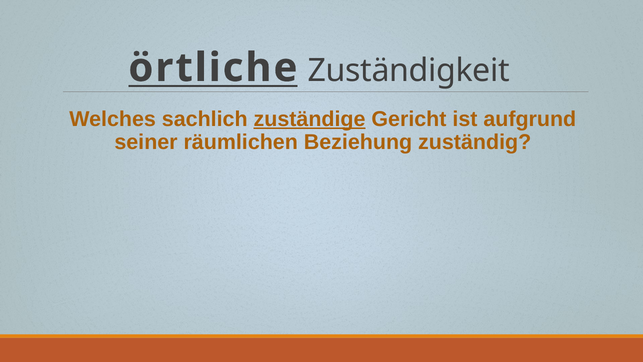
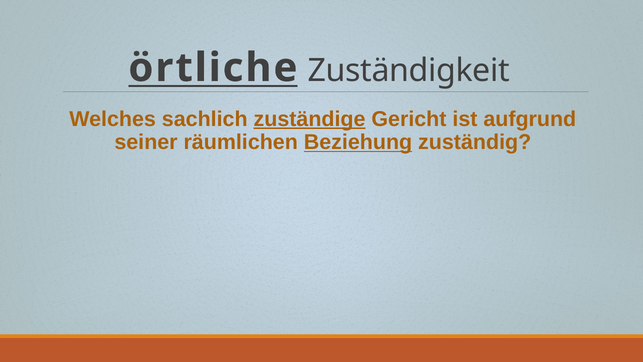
Beziehung underline: none -> present
